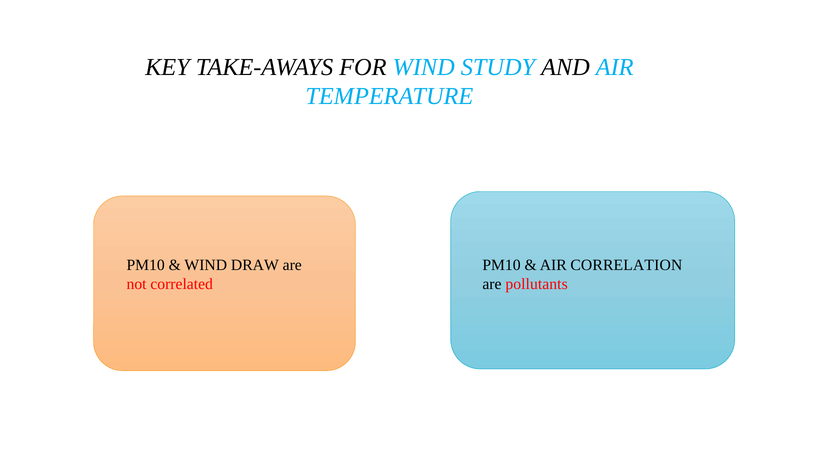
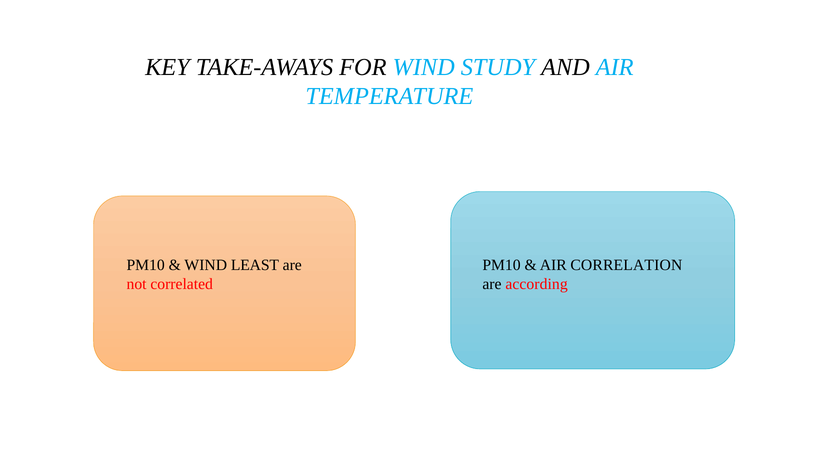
DRAW: DRAW -> LEAST
pollutants: pollutants -> according
